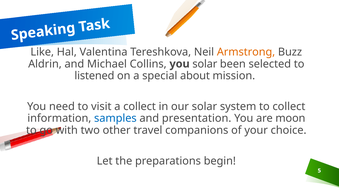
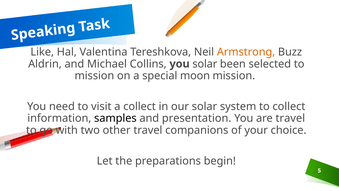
listened at (94, 76): listened -> mission
about: about -> moon
samples colour: blue -> black
are moon: moon -> travel
